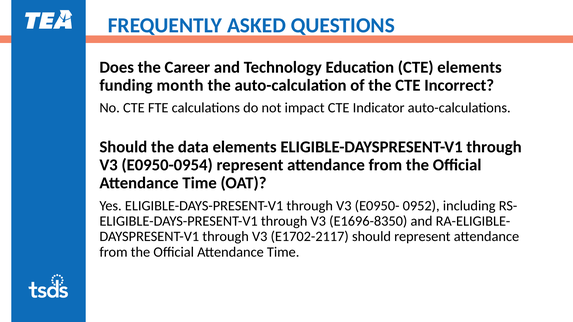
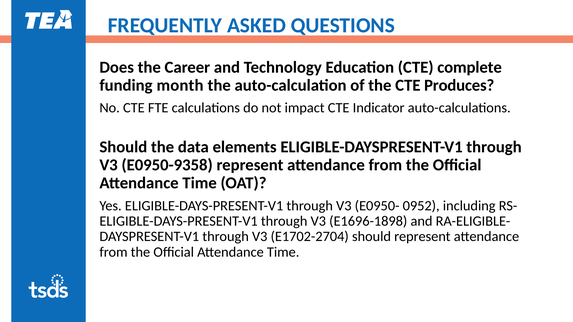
CTE elements: elements -> complete
Incorrect: Incorrect -> Produces
E0950-0954: E0950-0954 -> E0950-9358
E1696-8350: E1696-8350 -> E1696-1898
E1702-2117: E1702-2117 -> E1702-2704
